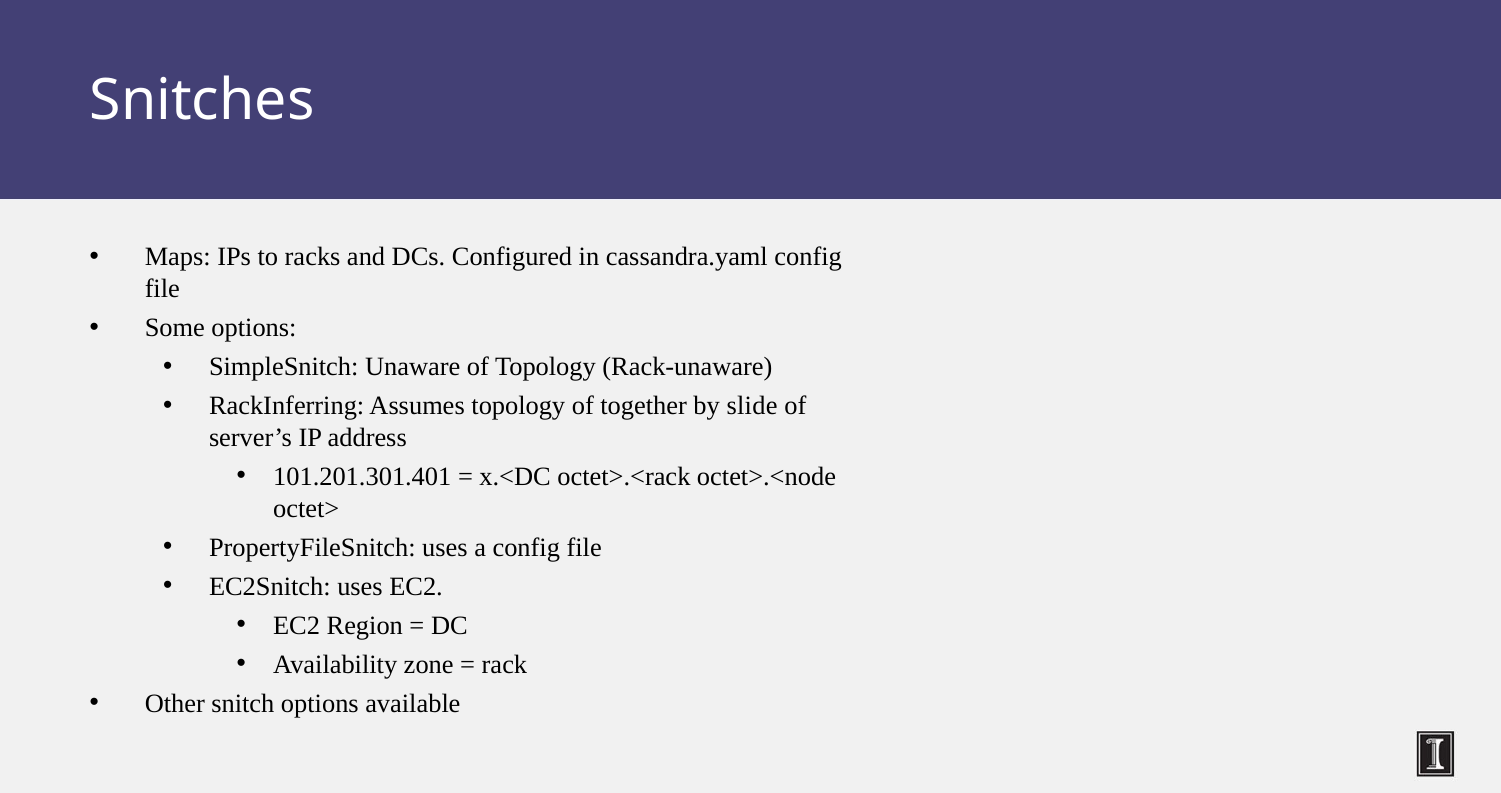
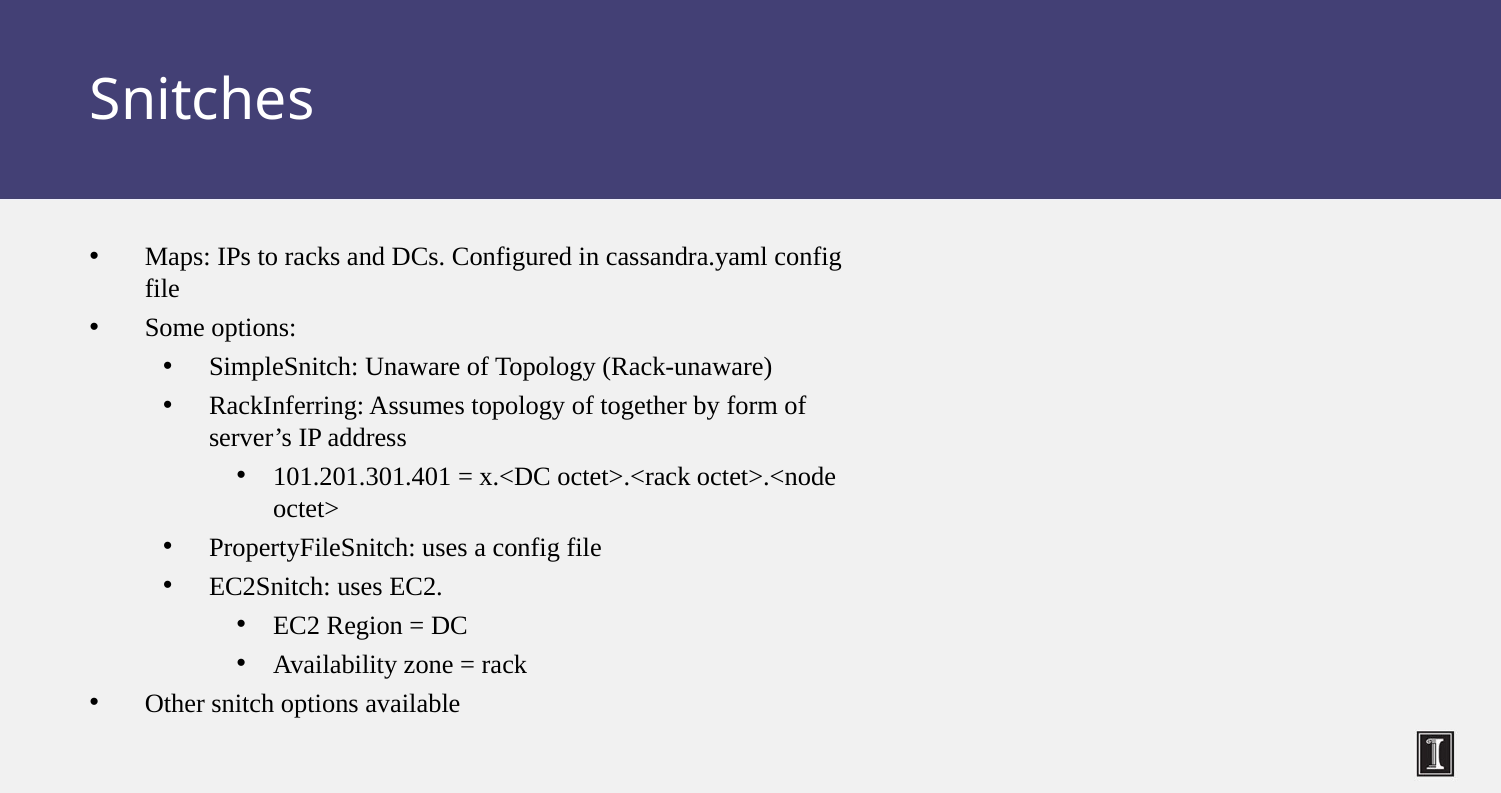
slide: slide -> form
